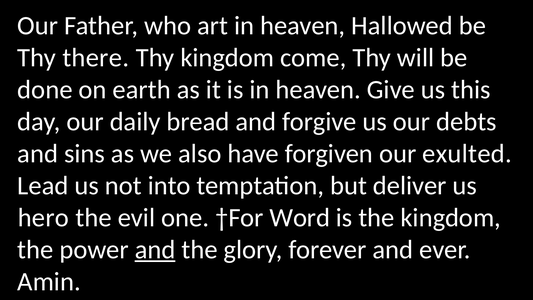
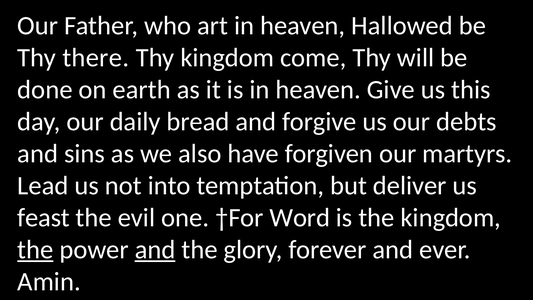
exulted: exulted -> martyrs
hero: hero -> feast
the at (35, 249) underline: none -> present
